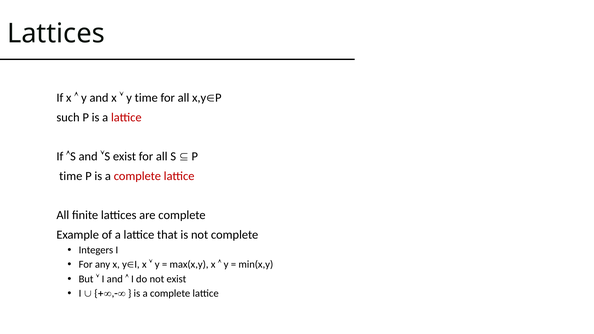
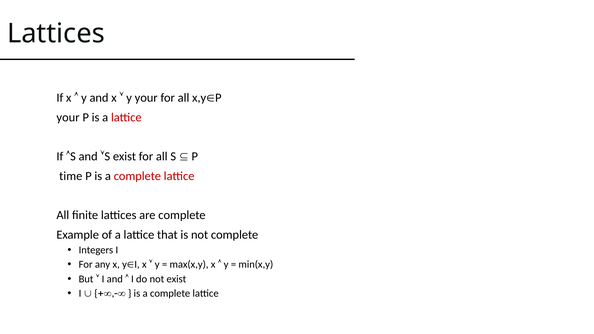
y time: time -> your
such at (68, 117): such -> your
